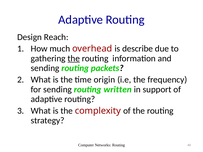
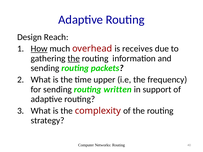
How underline: none -> present
describe: describe -> receives
origin: origin -> upper
